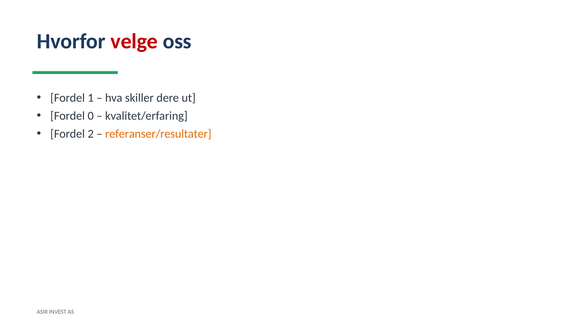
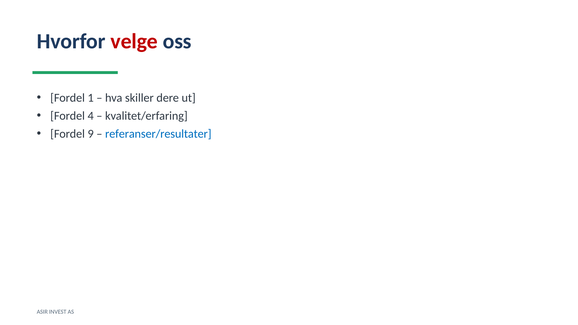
0: 0 -> 4
2: 2 -> 9
referanser/resultater colour: orange -> blue
